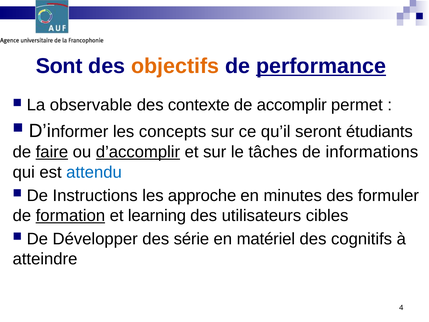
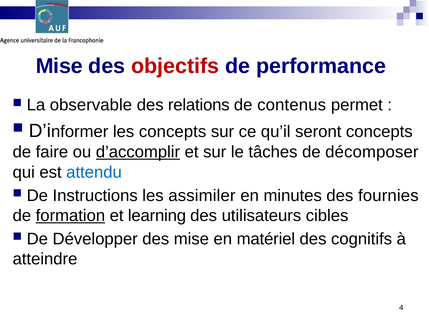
Sont at (59, 66): Sont -> Mise
objectifs colour: orange -> red
performance underline: present -> none
contexte: contexte -> relations
accomplir: accomplir -> contenus
seront étudiants: étudiants -> concepts
faire underline: present -> none
informations: informations -> décomposer
approche: approche -> assimiler
formuler: formuler -> fournies
des série: série -> mise
